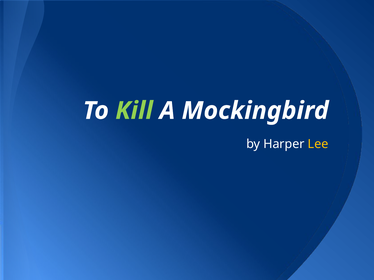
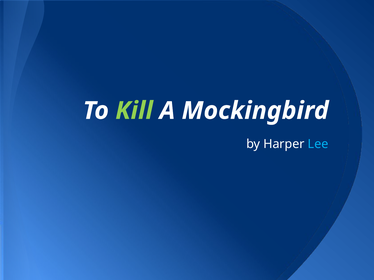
Lee colour: yellow -> light blue
